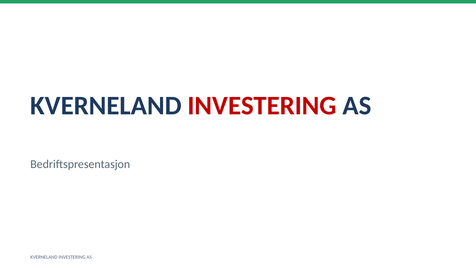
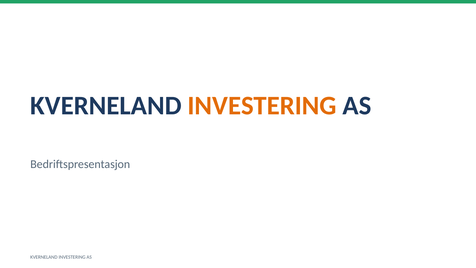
INVESTERING at (262, 106) colour: red -> orange
